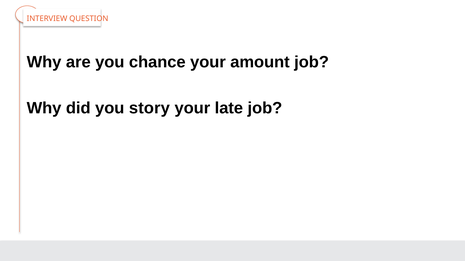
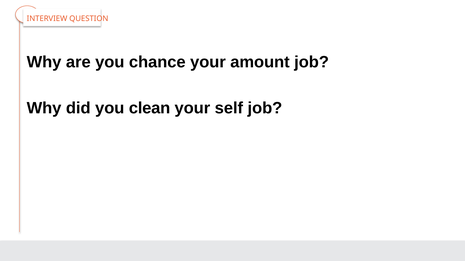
story: story -> clean
late: late -> self
